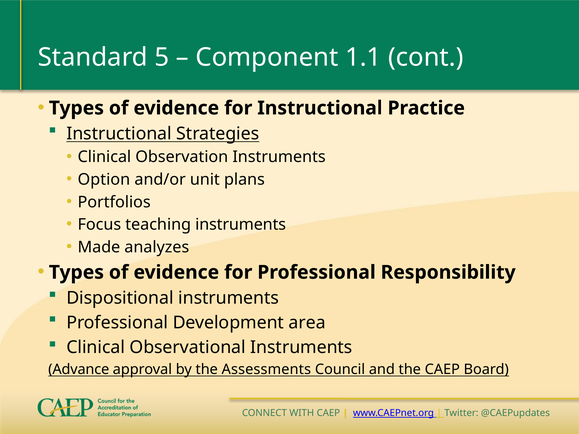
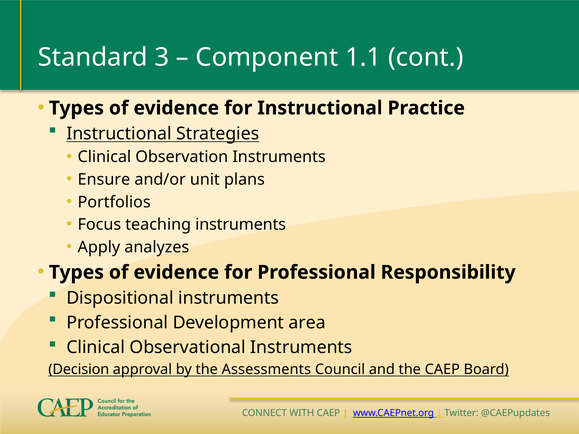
5: 5 -> 3
Option: Option -> Ensure
Made: Made -> Apply
Advance: Advance -> Decision
